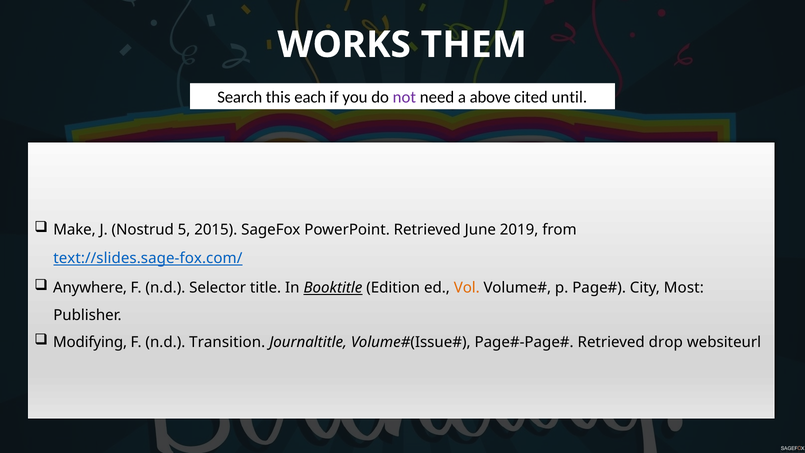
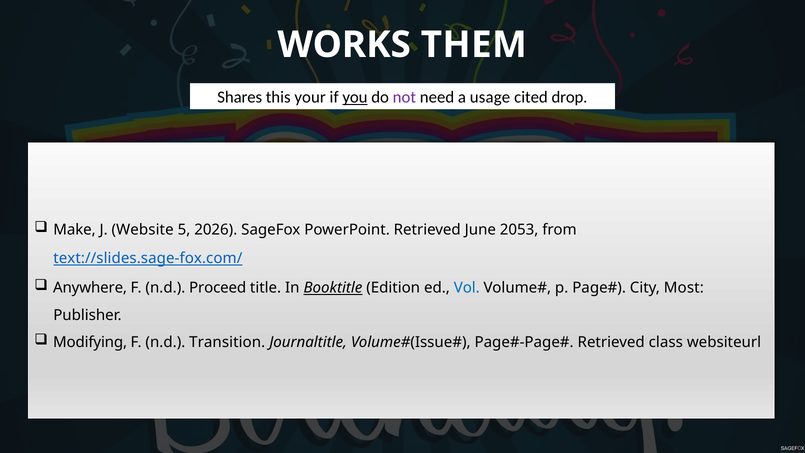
Search: Search -> Shares
each: each -> your
you underline: none -> present
above: above -> usage
until: until -> drop
Nostrud: Nostrud -> Website
2015: 2015 -> 2026
2019: 2019 -> 2053
Selector: Selector -> Proceed
Vol colour: orange -> blue
drop: drop -> class
